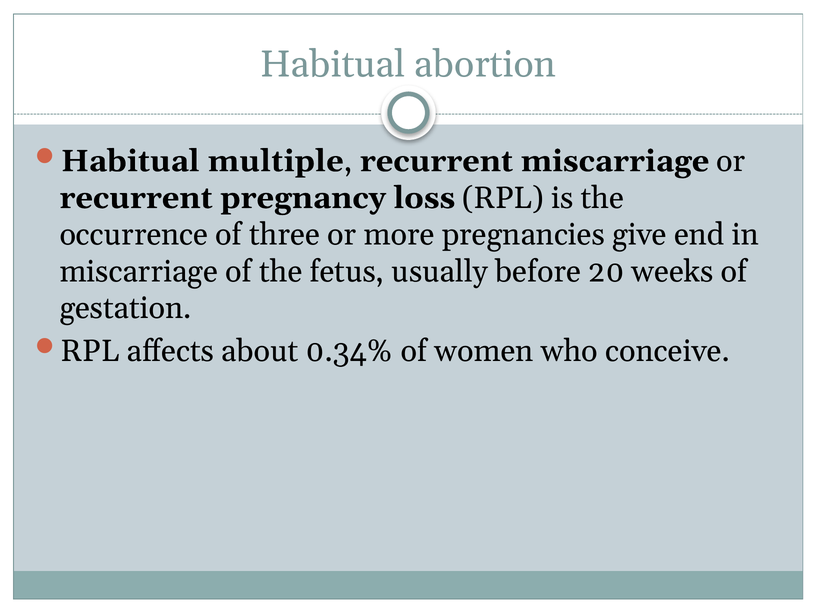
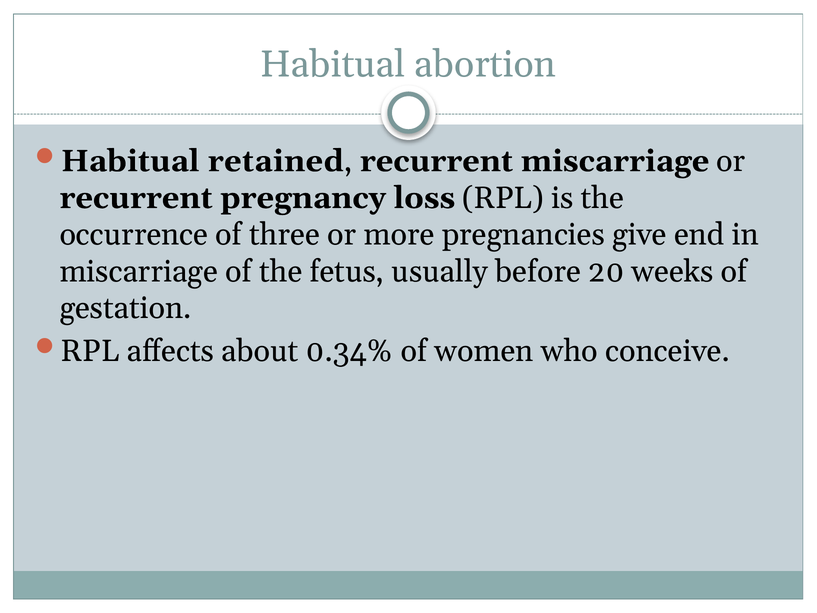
multiple: multiple -> retained
